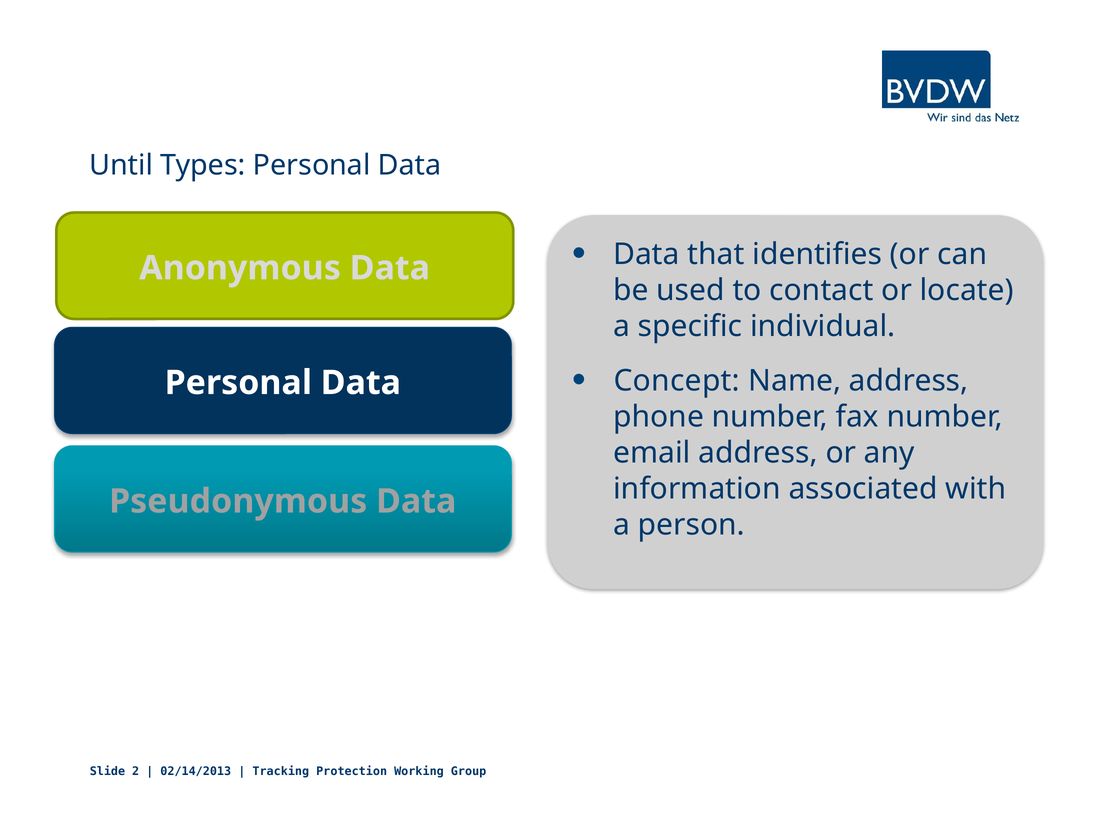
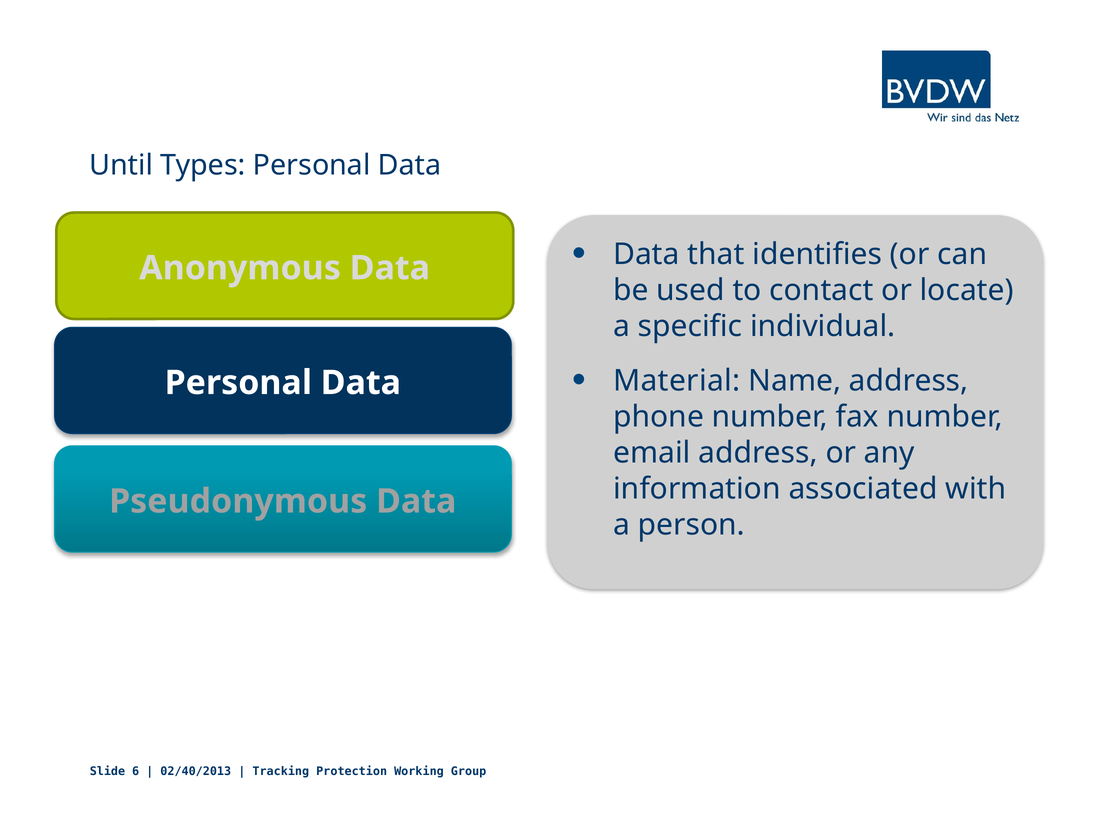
Concept: Concept -> Material
2: 2 -> 6
02/14/2013: 02/14/2013 -> 02/40/2013
